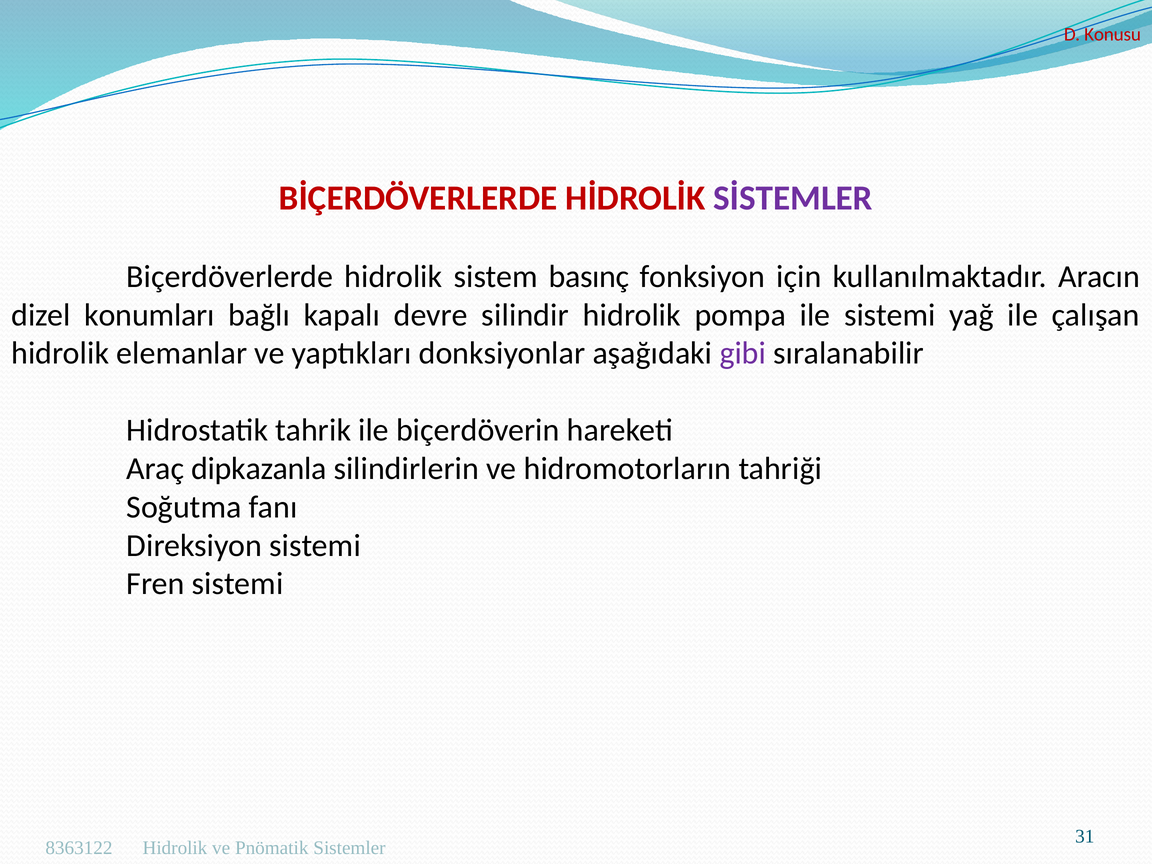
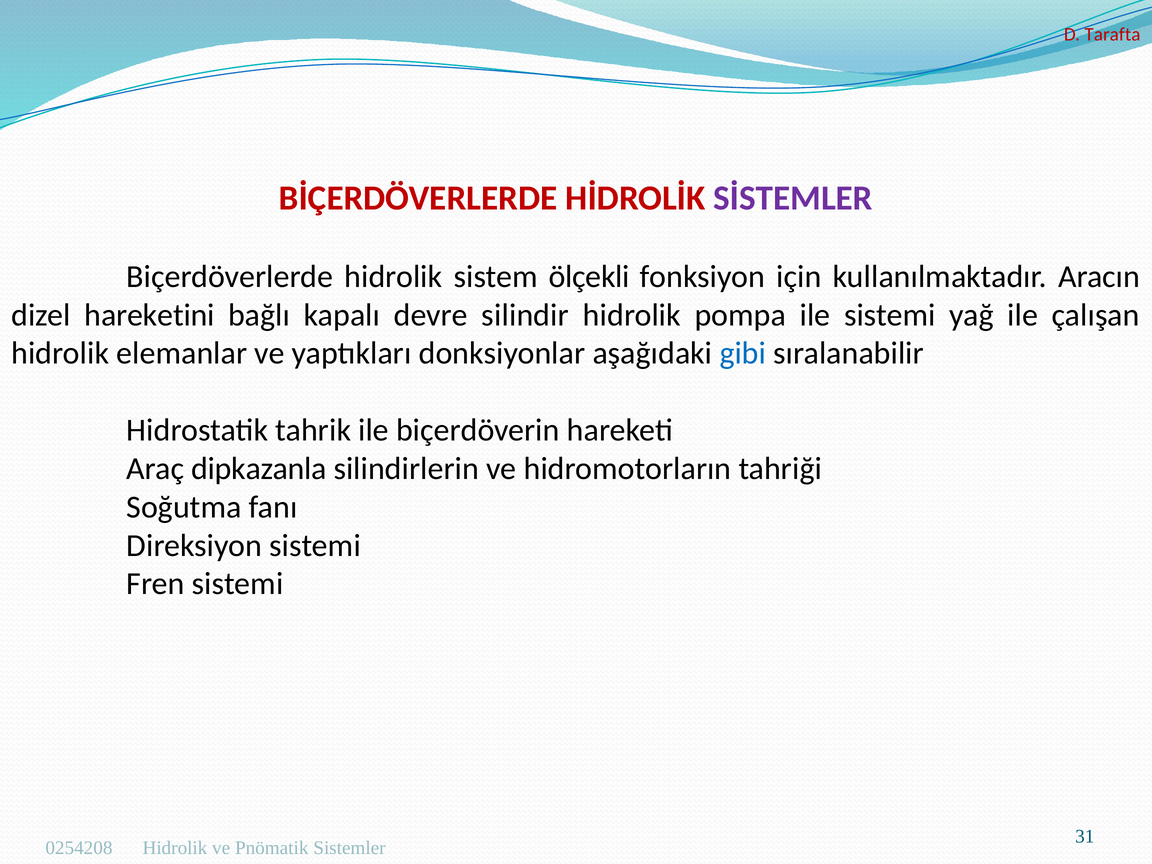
Konusu: Konusu -> Tarafta
basınç: basınç -> ölçekli
konumları: konumları -> hareketini
gibi colour: purple -> blue
8363122: 8363122 -> 0254208
